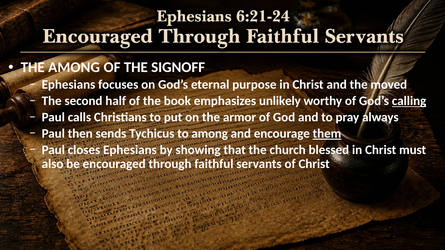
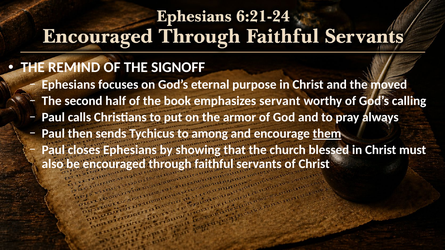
THE AMONG: AMONG -> REMIND
unlikely: unlikely -> servant
calling underline: present -> none
